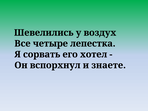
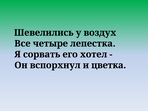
знаете: знаете -> цветка
